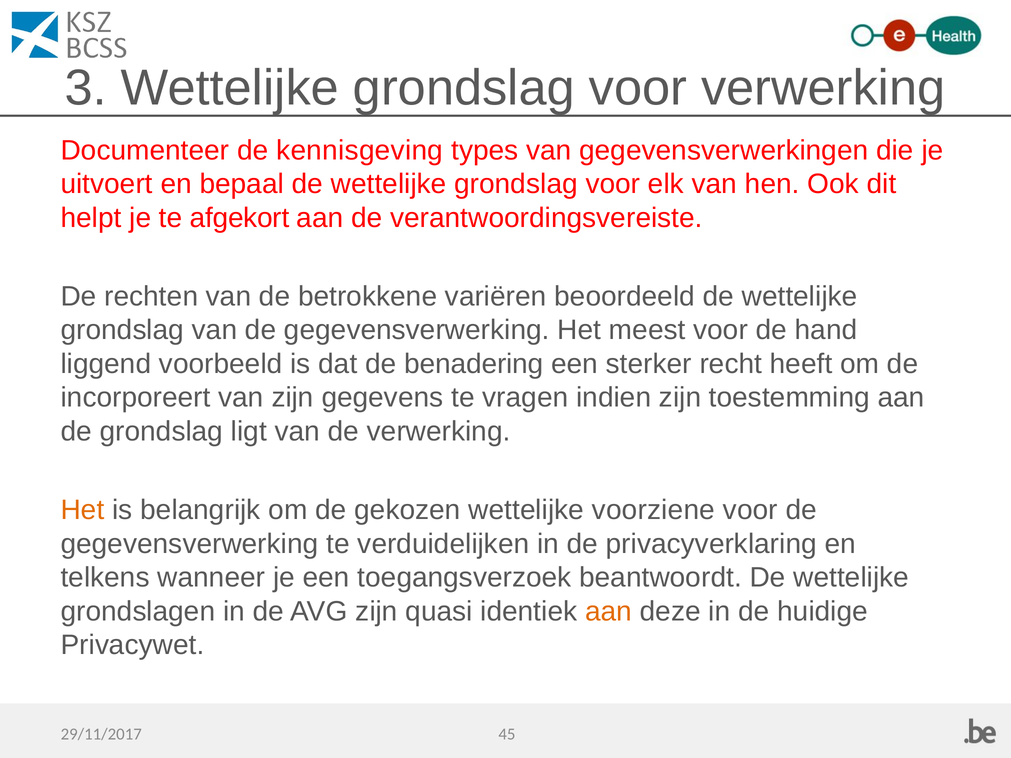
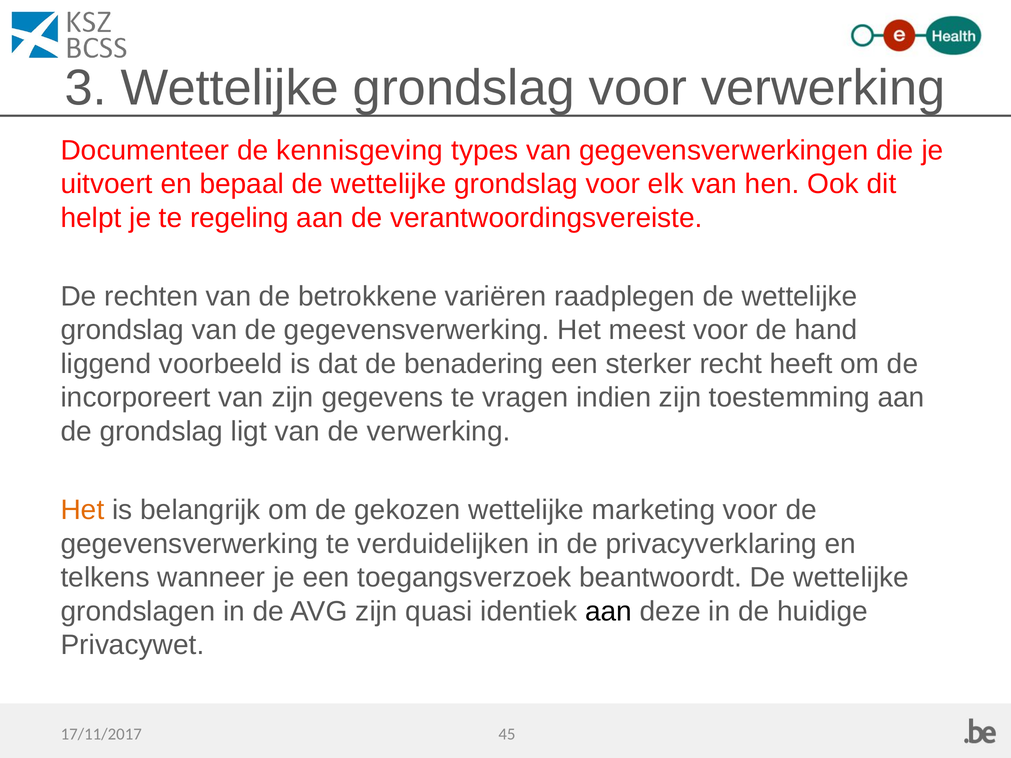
afgekort: afgekort -> regeling
beoordeeld: beoordeeld -> raadplegen
voorziene: voorziene -> marketing
aan at (609, 612) colour: orange -> black
29/11/2017: 29/11/2017 -> 17/11/2017
